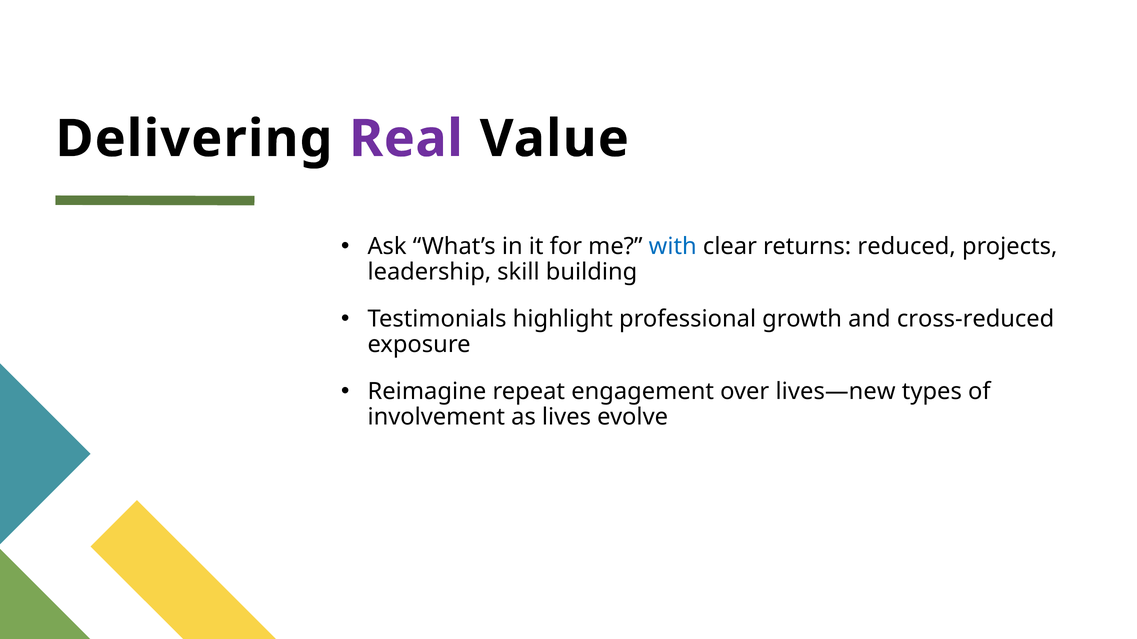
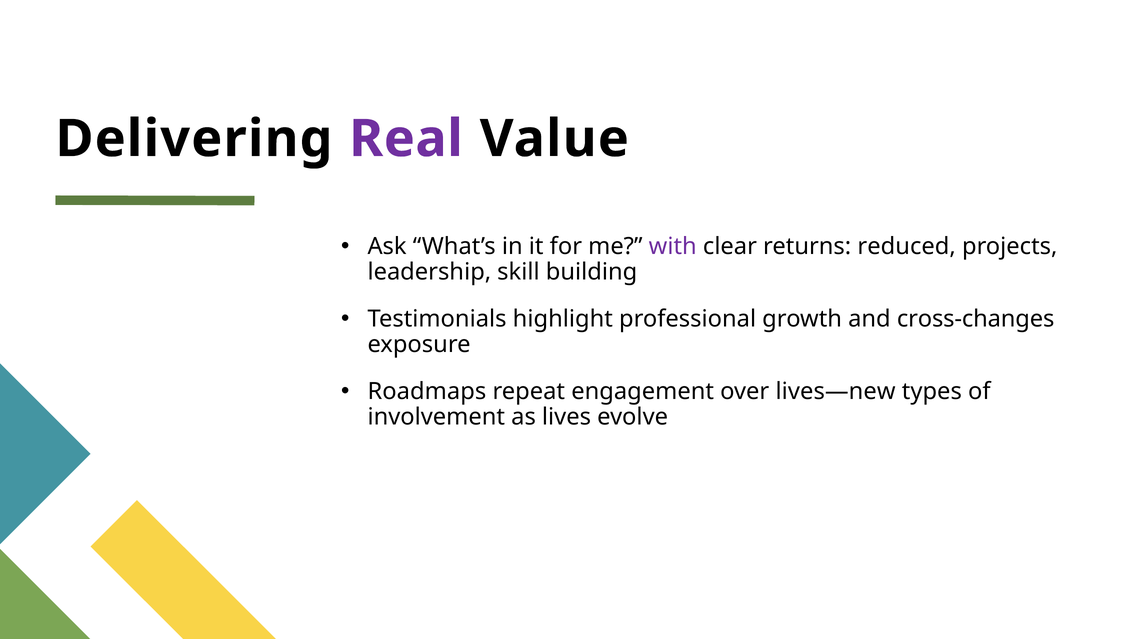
with colour: blue -> purple
cross-reduced: cross-reduced -> cross-changes
Reimagine: Reimagine -> Roadmaps
